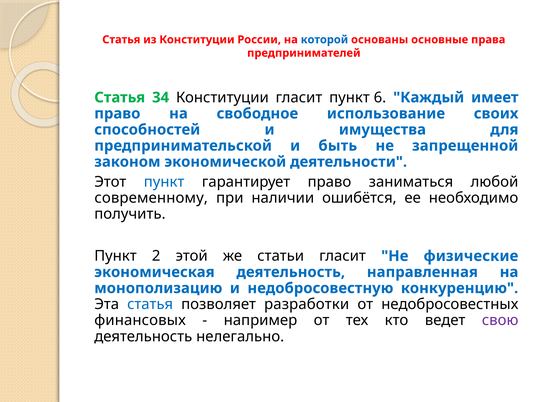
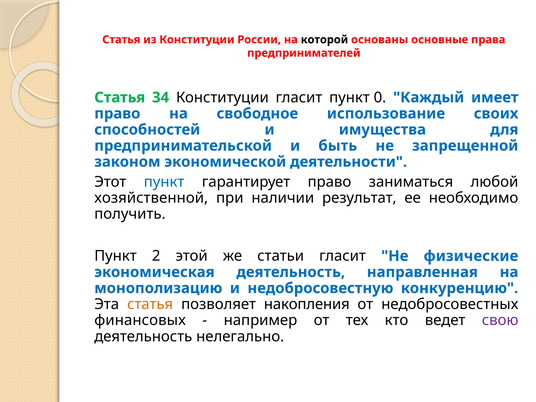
которой colour: blue -> black
6: 6 -> 0
современному: современному -> хозяйственной
ошибётся: ошибётся -> результат
статья at (150, 304) colour: blue -> orange
разработки: разработки -> накопления
